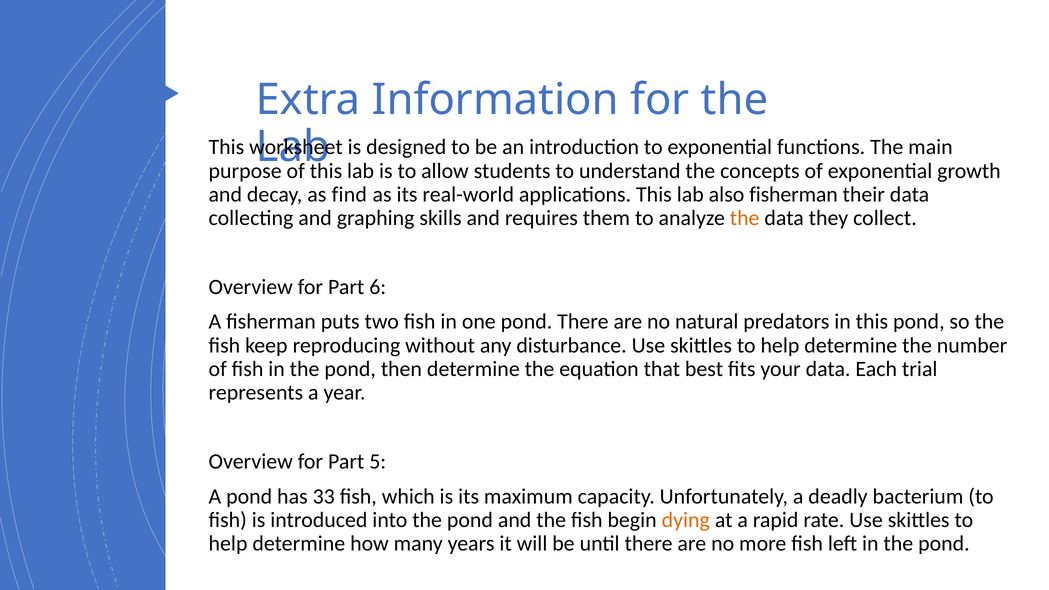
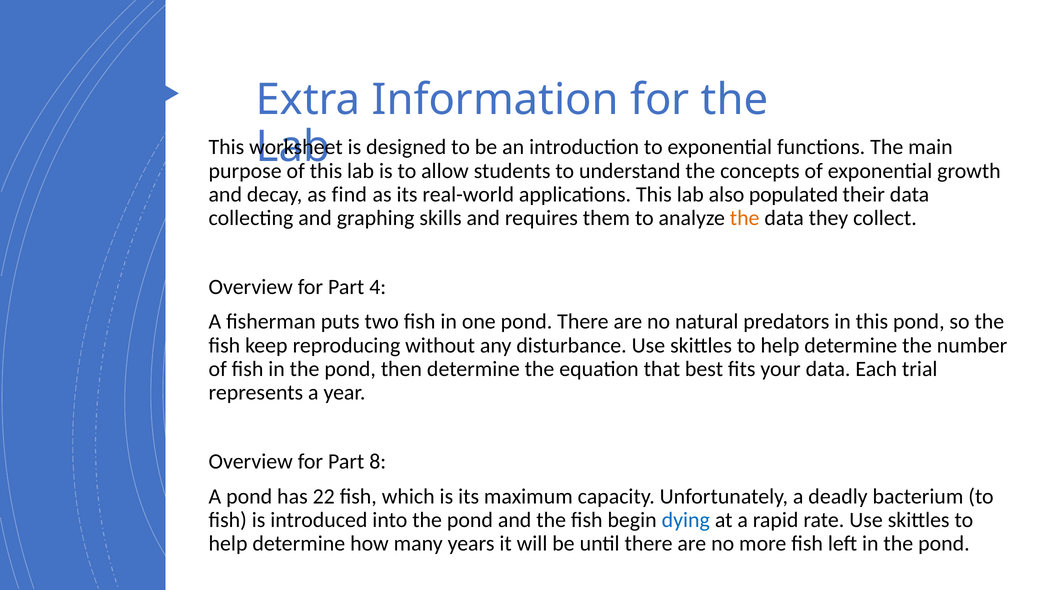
also fisherman: fisherman -> populated
6: 6 -> 4
5: 5 -> 8
33: 33 -> 22
dying colour: orange -> blue
